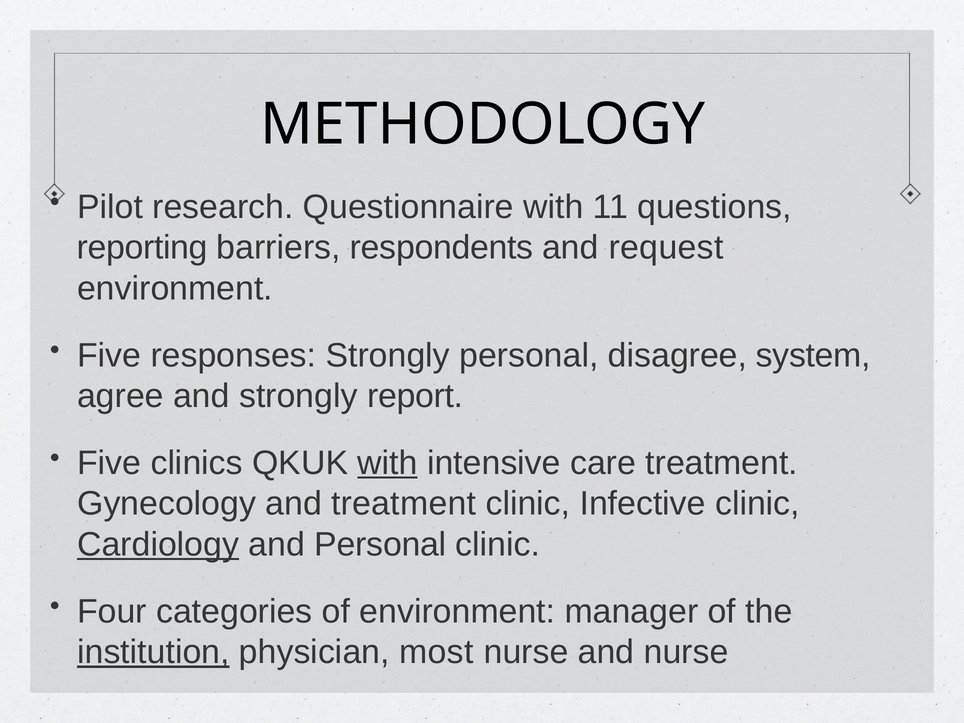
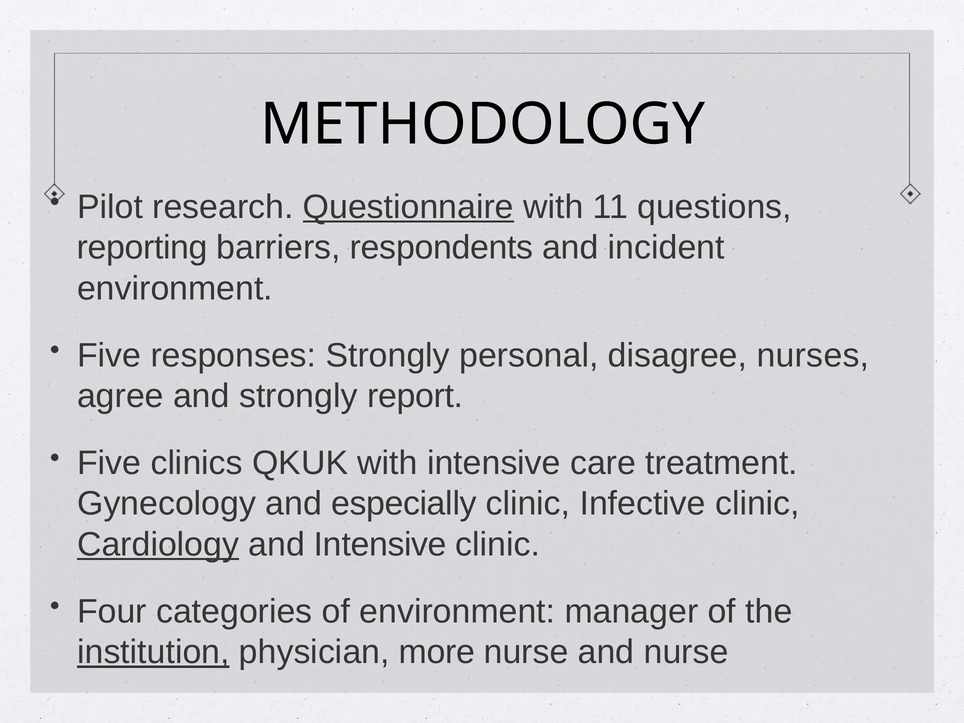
Questionnaire underline: none -> present
request: request -> incident
system: system -> nurses
with at (388, 463) underline: present -> none
and treatment: treatment -> especially
and Personal: Personal -> Intensive
most: most -> more
